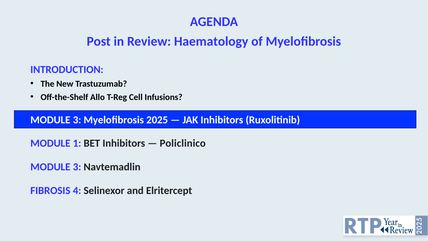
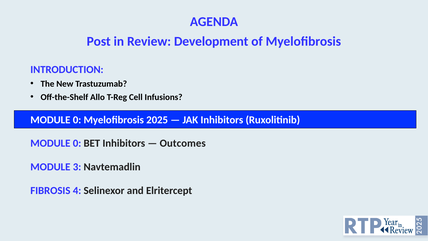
Haematology: Haematology -> Development
3 at (77, 120): 3 -> 0
1 at (77, 143): 1 -> 0
Policlinico: Policlinico -> Outcomes
